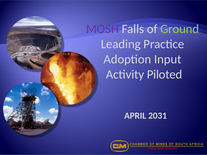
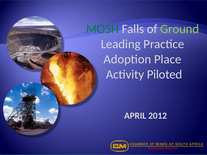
MOSH colour: purple -> green
Input: Input -> Place
2031: 2031 -> 2012
